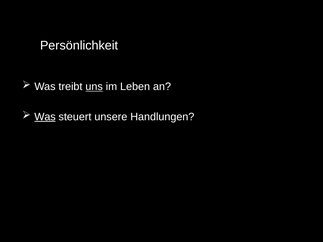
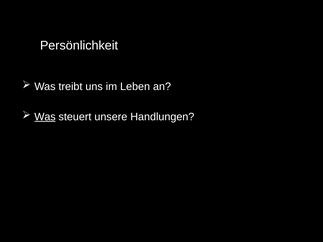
uns underline: present -> none
